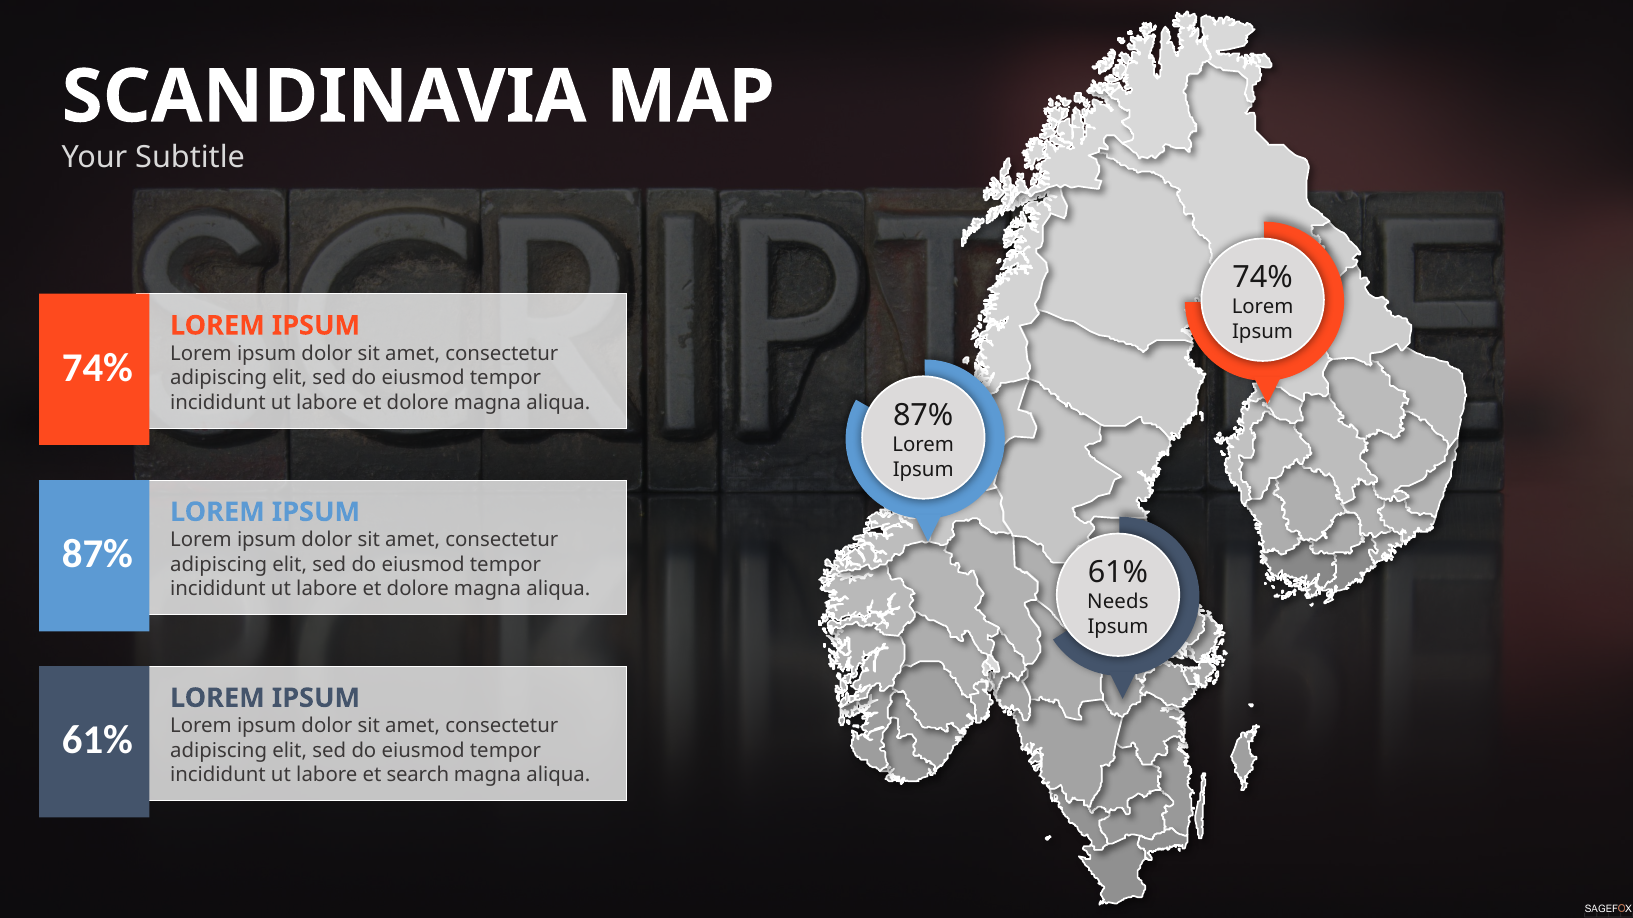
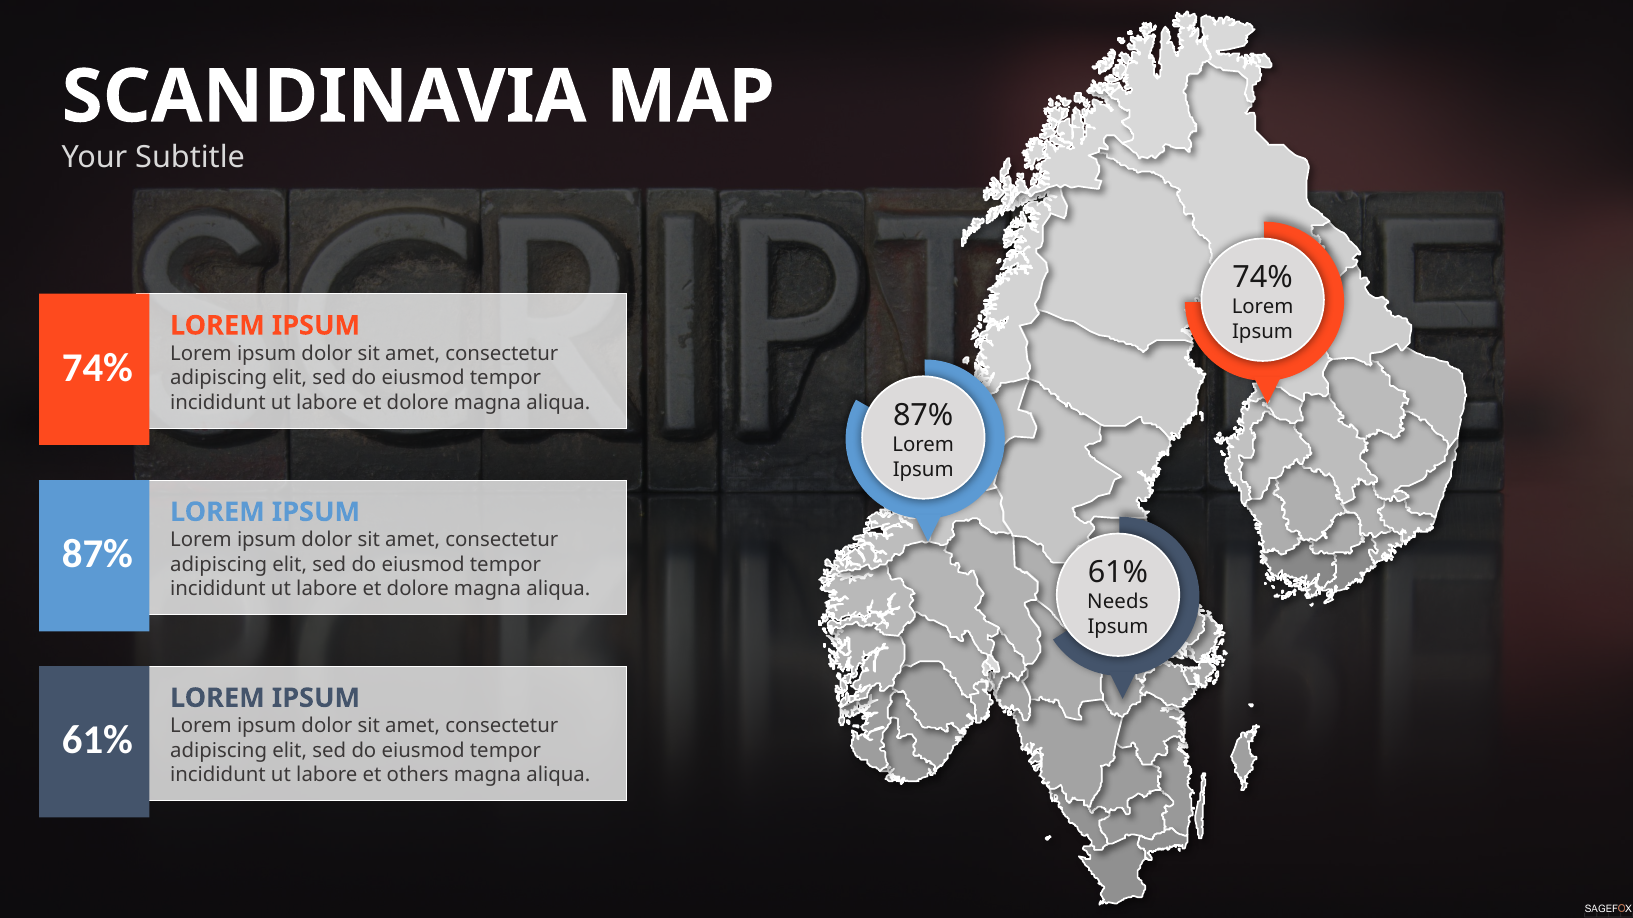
search: search -> others
